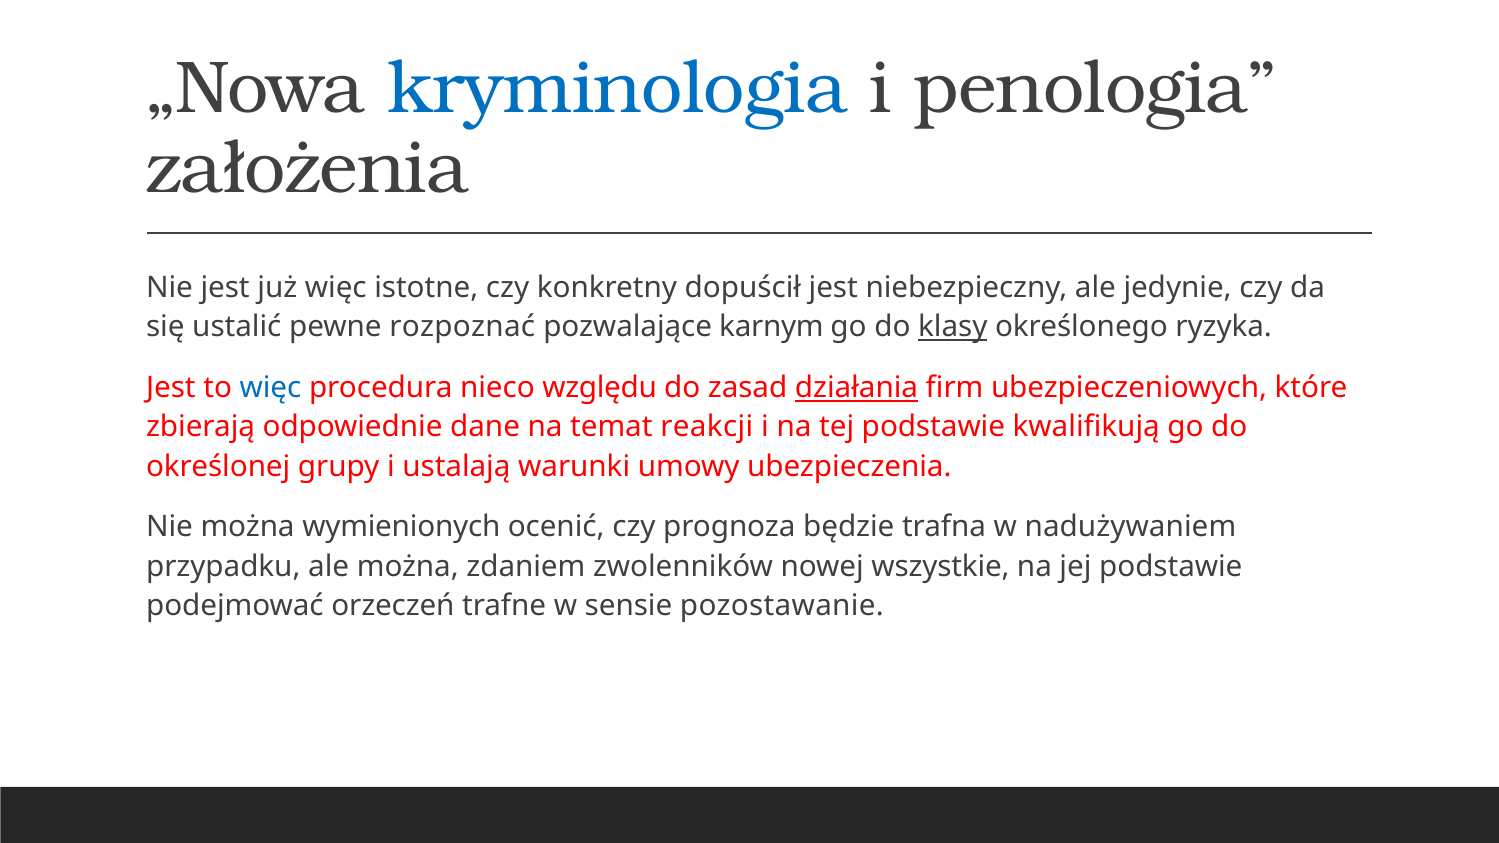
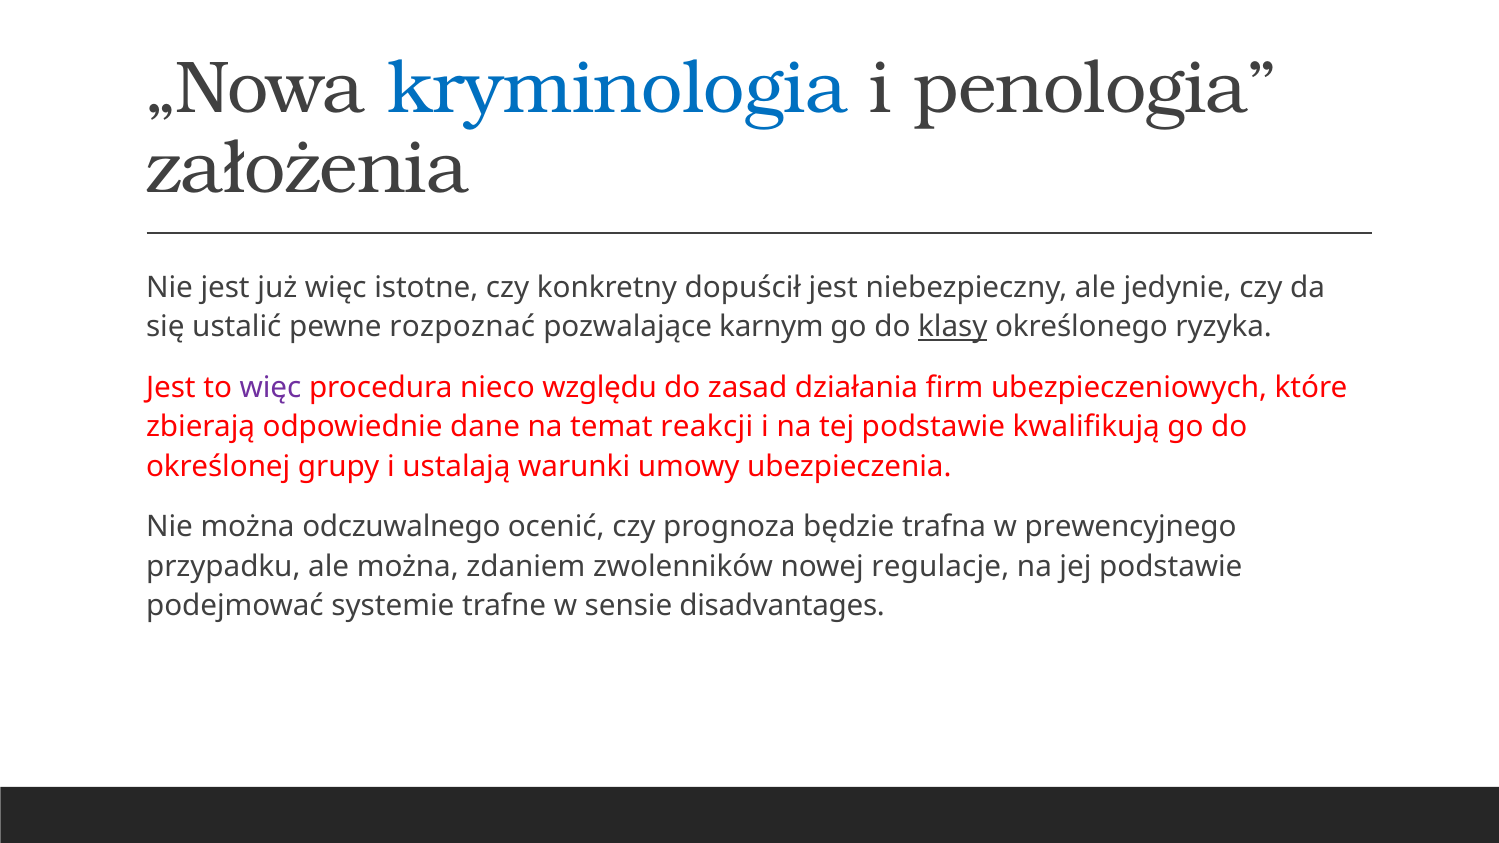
więc at (270, 388) colour: blue -> purple
działania underline: present -> none
wymienionych: wymienionych -> odczuwalnego
nadużywaniem: nadużywaniem -> prewencyjnego
wszystkie: wszystkie -> regulacje
orzeczeń: orzeczeń -> systemie
pozostawanie: pozostawanie -> disadvantages
